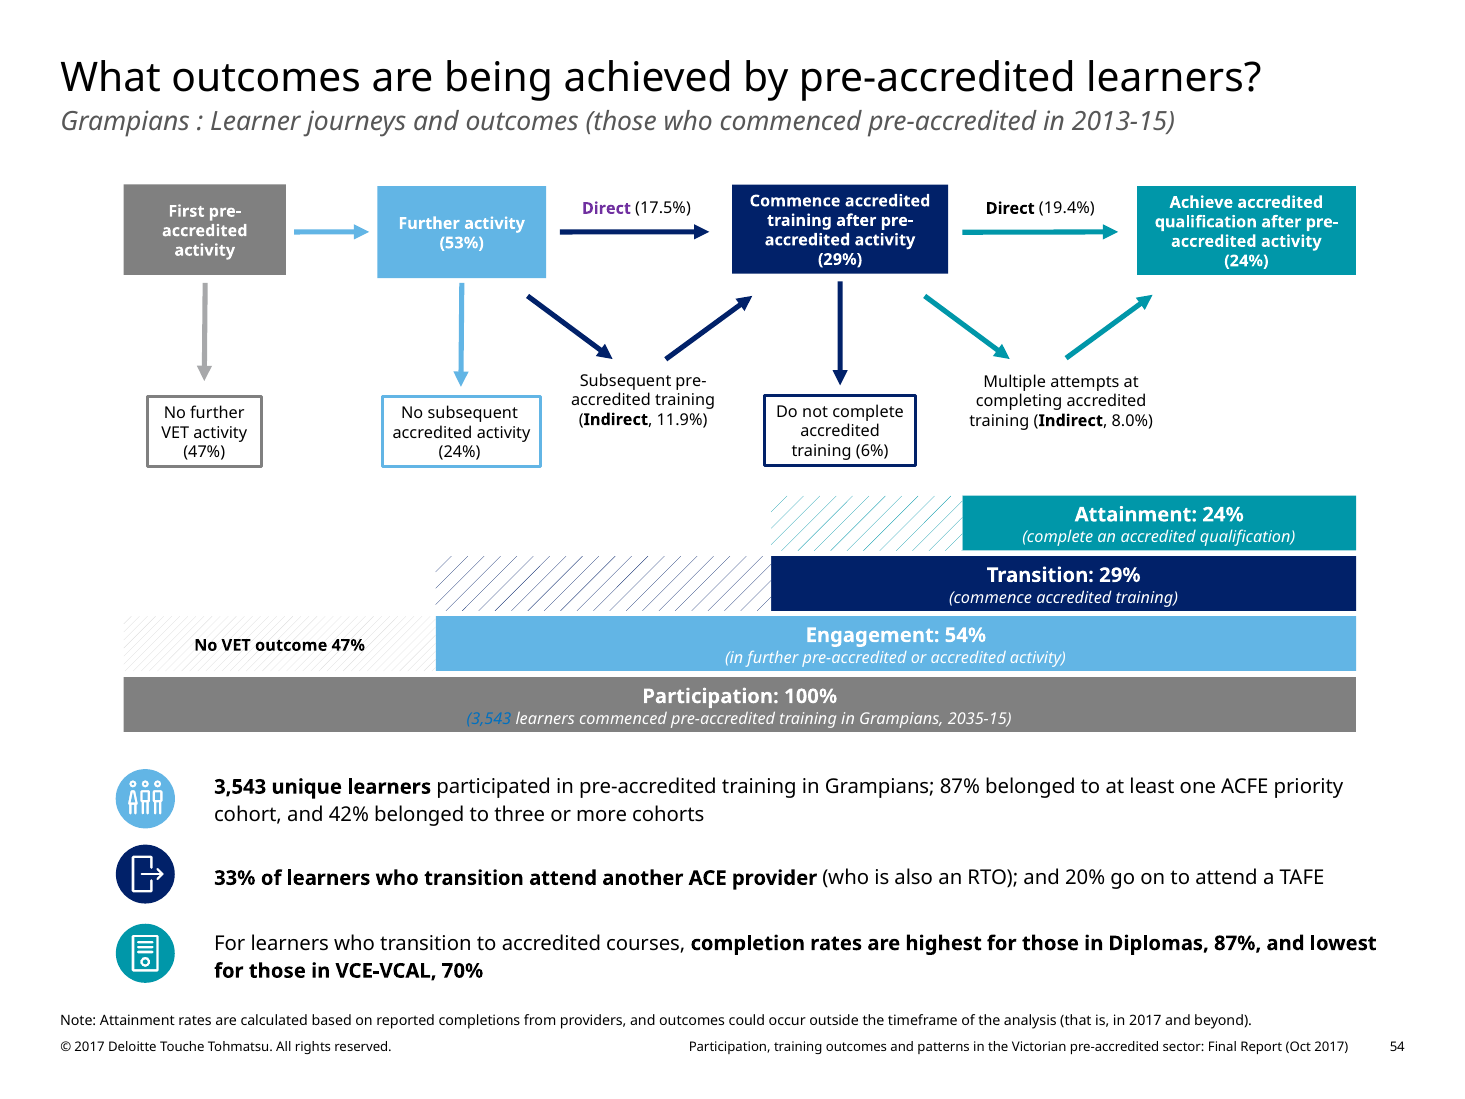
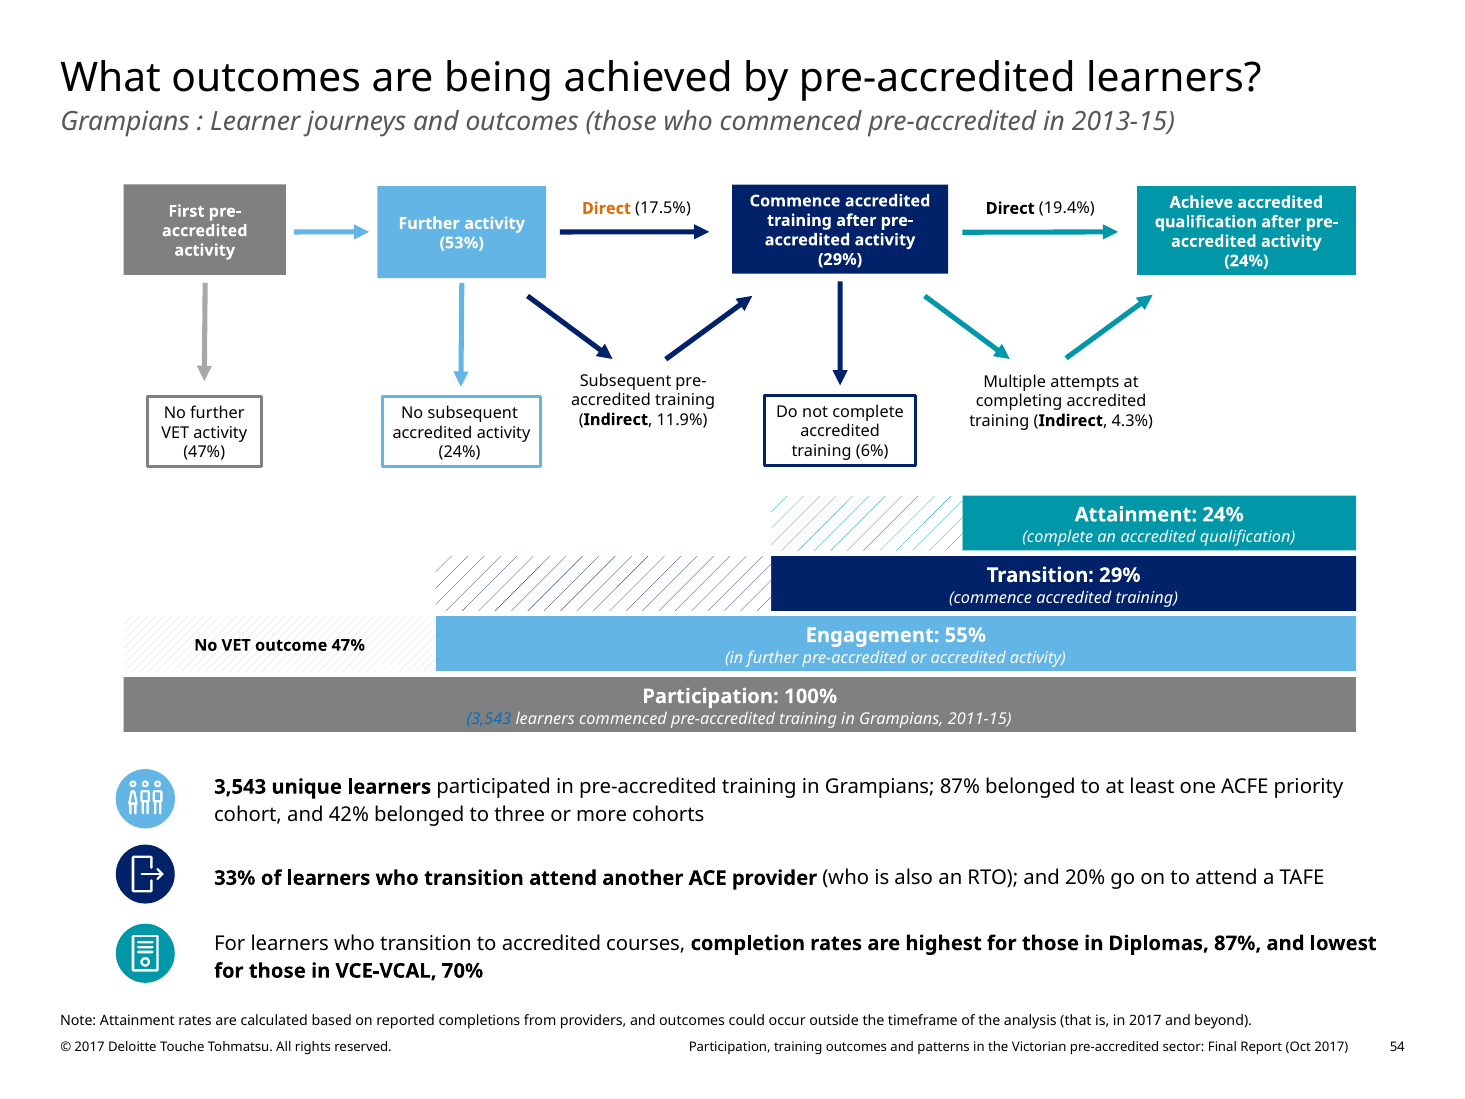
Direct at (606, 208) colour: purple -> orange
8.0%: 8.0% -> 4.3%
54%: 54% -> 55%
2035-15: 2035-15 -> 2011-15
